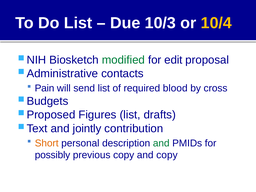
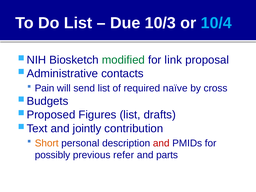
10/4 colour: yellow -> light blue
edit: edit -> link
blood: blood -> naïve
and at (161, 143) colour: green -> red
previous copy: copy -> refer
and copy: copy -> parts
